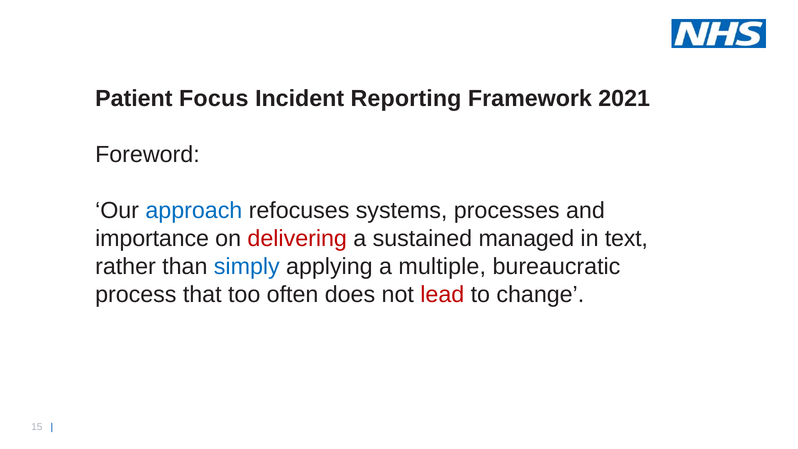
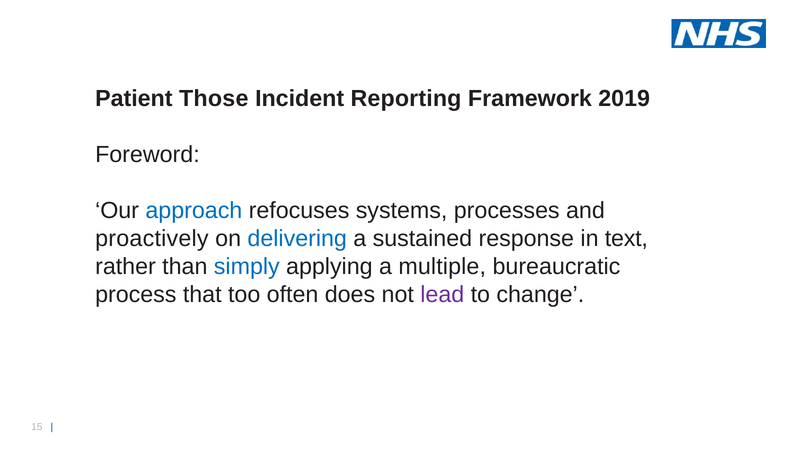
Focus: Focus -> Those
2021: 2021 -> 2019
importance: importance -> proactively
delivering colour: red -> blue
managed: managed -> response
lead colour: red -> purple
